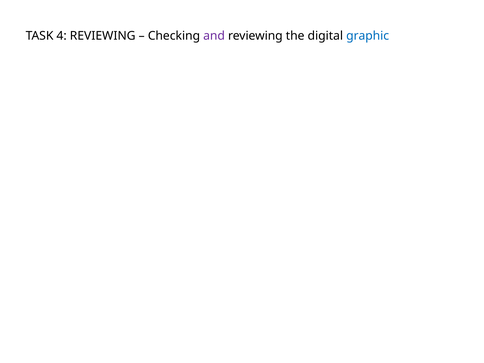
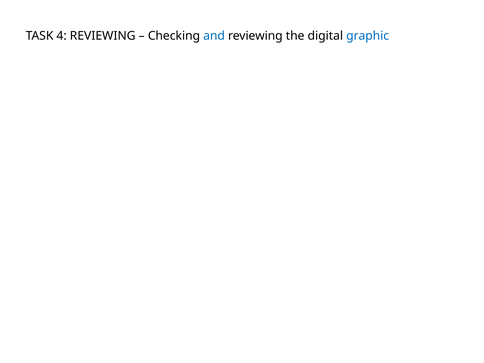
and colour: purple -> blue
